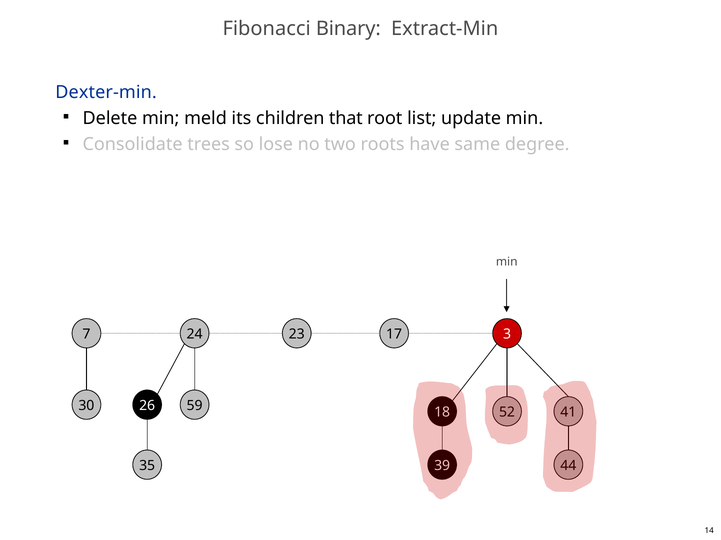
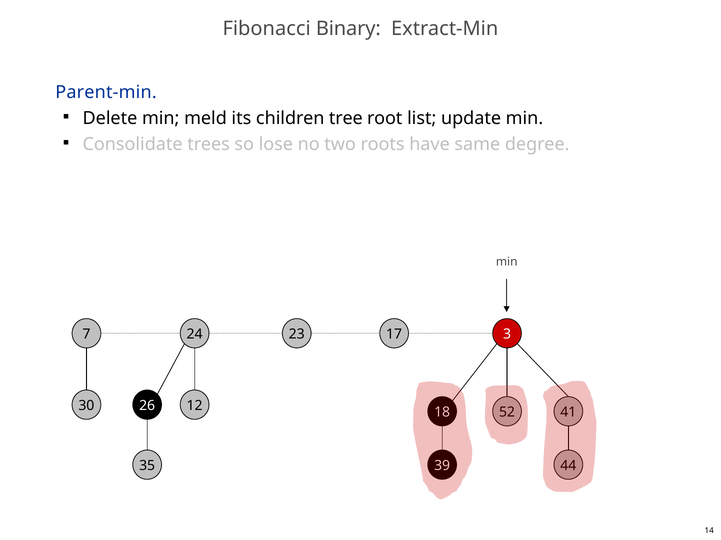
Dexter-min: Dexter-min -> Parent-min
that: that -> tree
59: 59 -> 12
